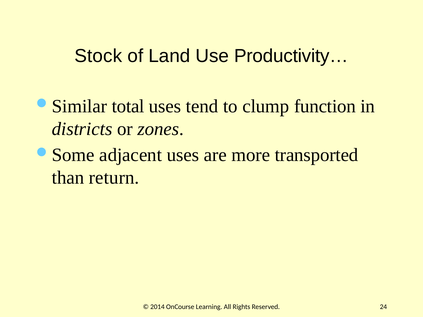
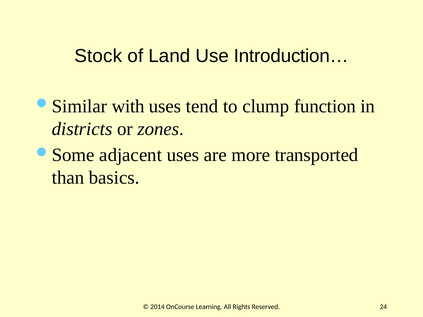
Productivity…: Productivity… -> Introduction…
total: total -> with
return: return -> basics
